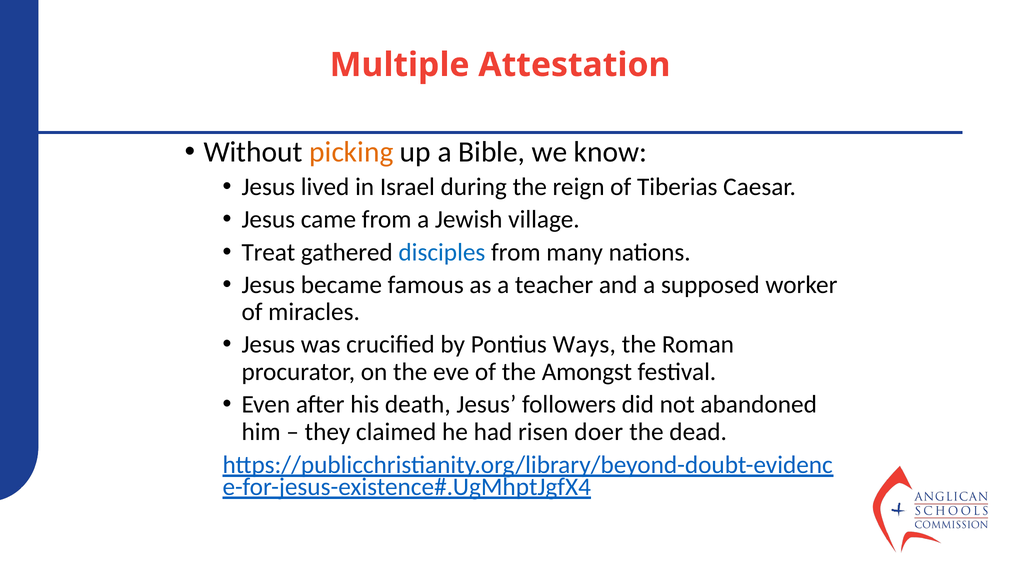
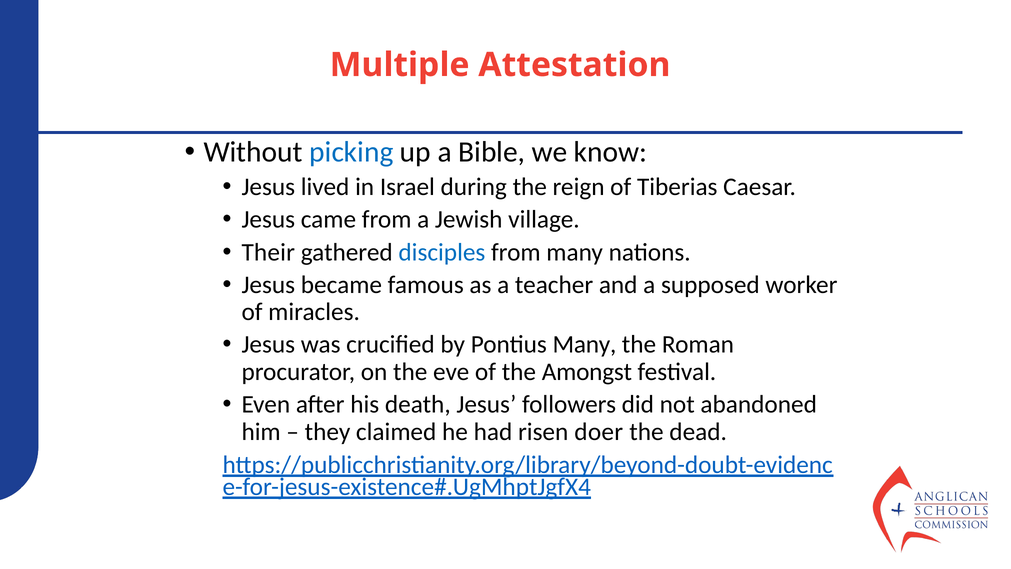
picking colour: orange -> blue
Treat: Treat -> Their
Pontius Ways: Ways -> Many
